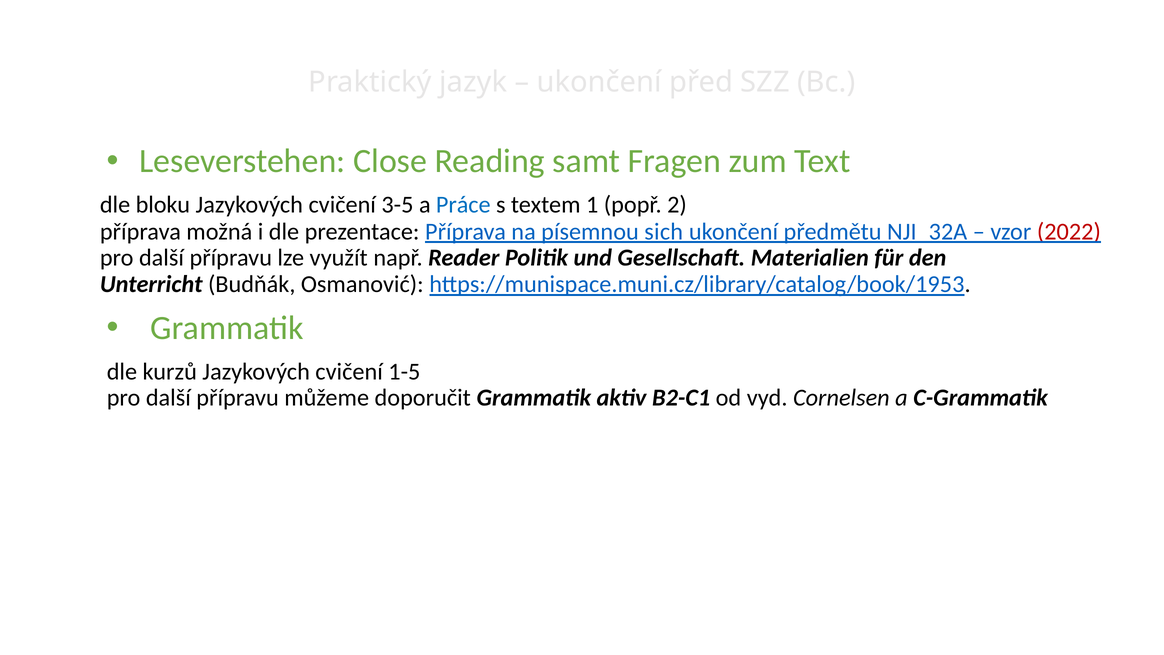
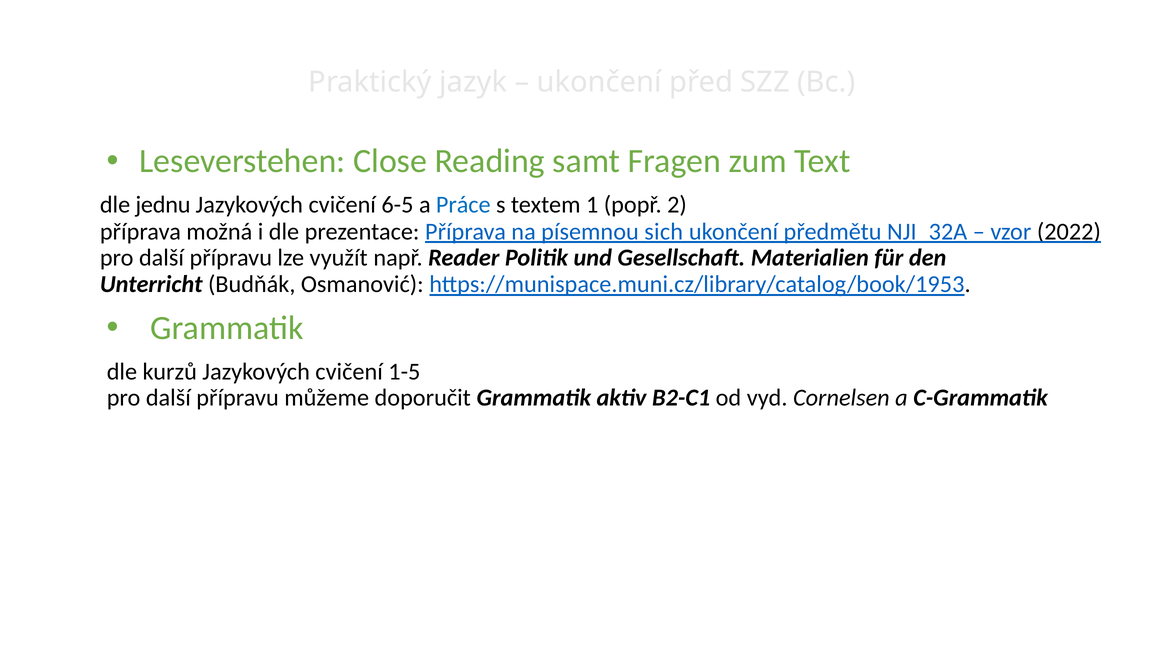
bloku: bloku -> jednu
3-5: 3-5 -> 6-5
2022 colour: red -> black
